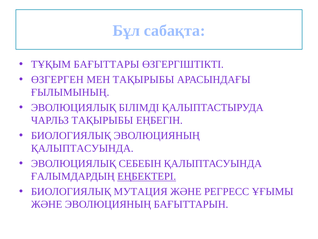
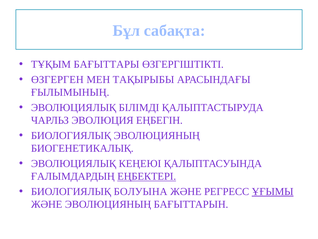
ЧАРЛЬЗ ТАҚЫРЫБЫ: ТАҚЫРЫБЫ -> ЭВОЛЮЦИЯ
ҚАЛЫПТАСУЫНДА at (82, 148): ҚАЛЫПТАСУЫНДА -> БИОГЕНЕТИКАЛЫҚ
СЕБЕБІН: СЕБЕБІН -> КЕҢЕЮІ
МУТАЦИЯ: МУТАЦИЯ -> БОЛУЫНА
ҰҒЫМЫ underline: none -> present
